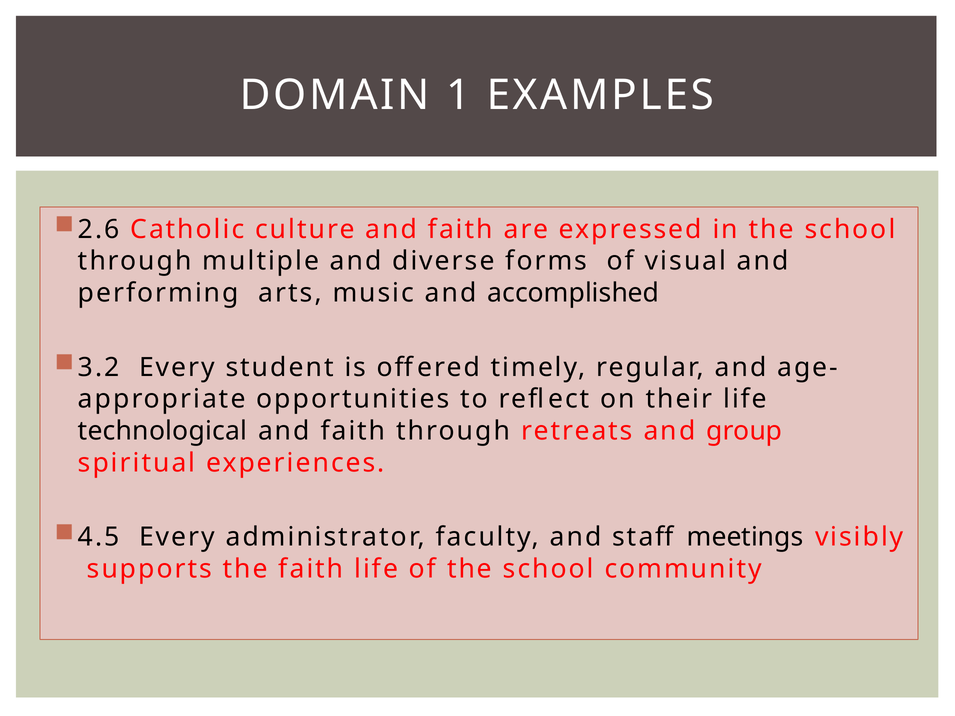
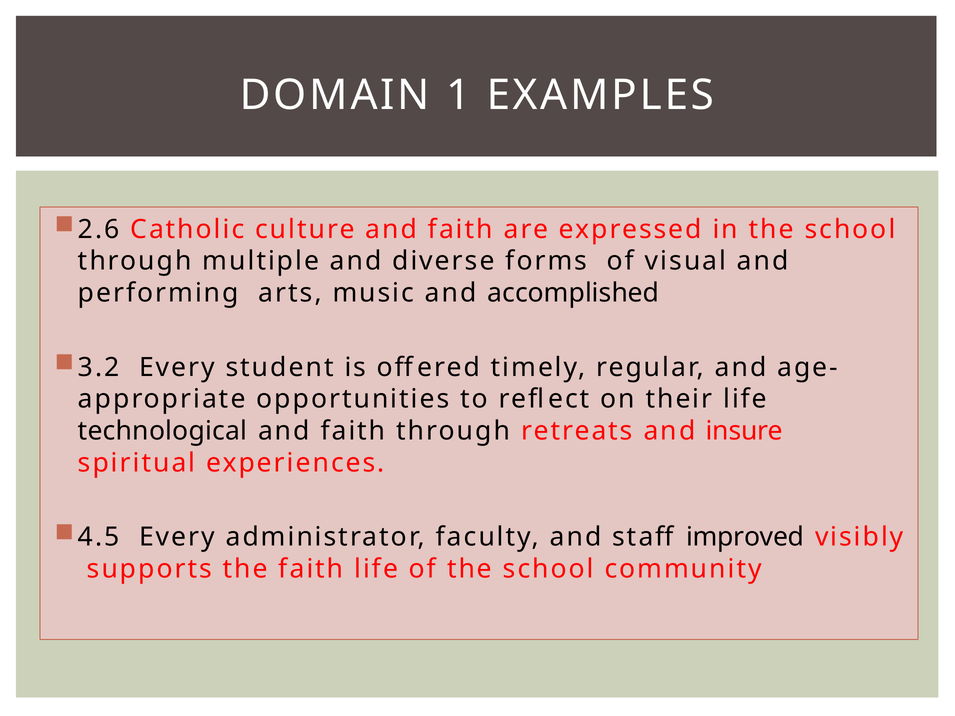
group: group -> insure
meetings: meetings -> improved
